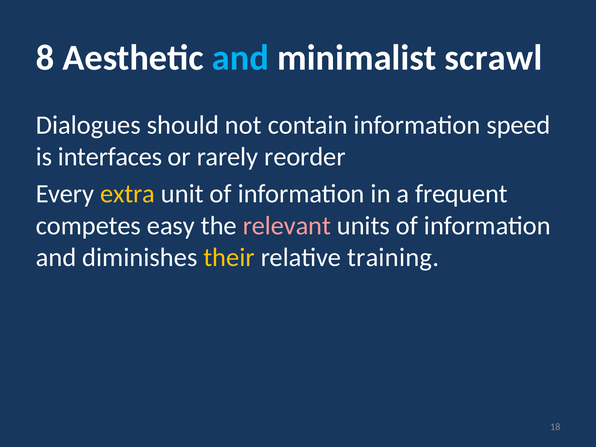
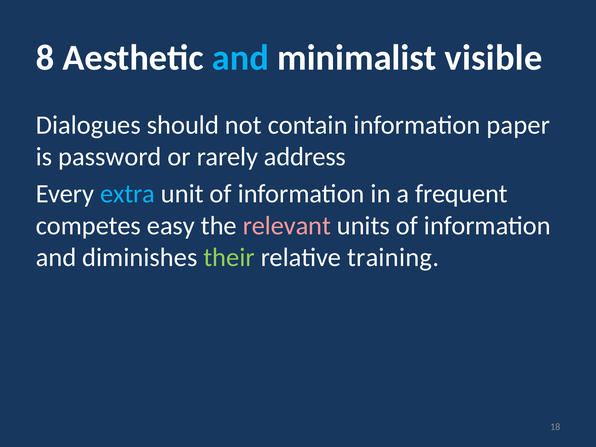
scrawl: scrawl -> visible
speed: speed -> paper
interfaces: interfaces -> password
reorder: reorder -> address
extra colour: yellow -> light blue
their colour: yellow -> light green
